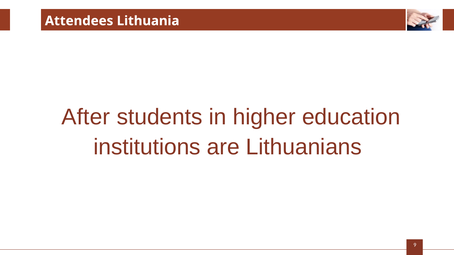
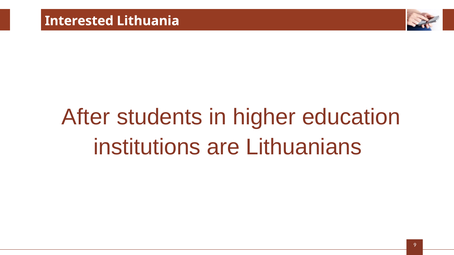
Attendees: Attendees -> Interested
